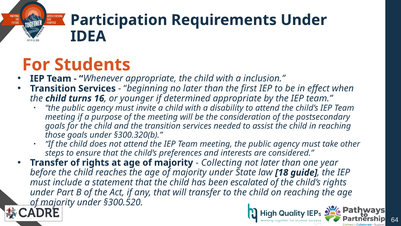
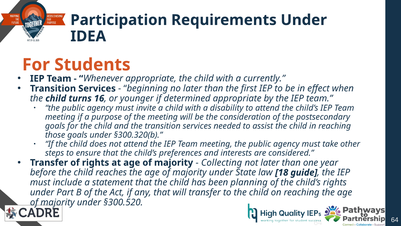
inclusion: inclusion -> currently
escalated: escalated -> planning
